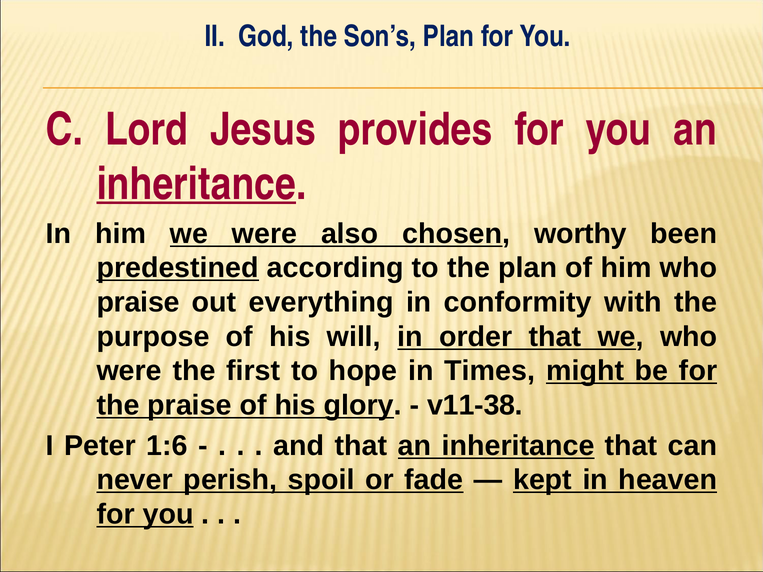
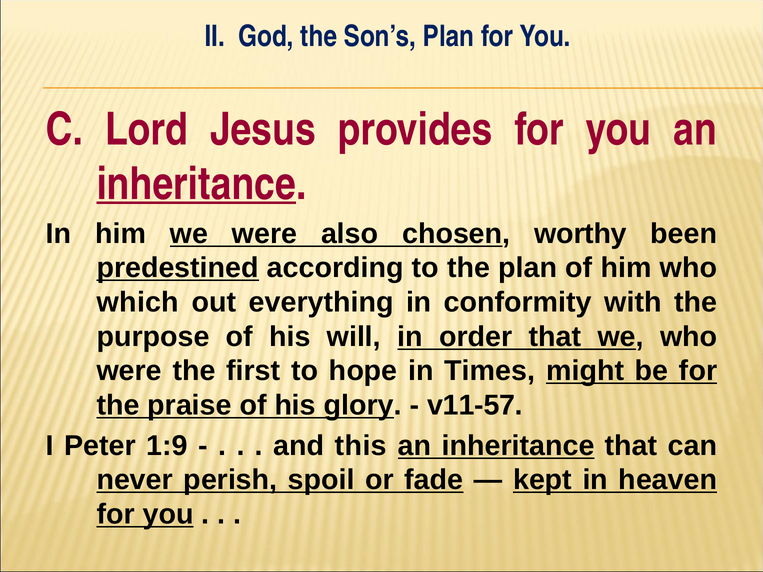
praise at (138, 302): praise -> which
v11-38: v11-38 -> v11-57
1:6: 1:6 -> 1:9
and that: that -> this
